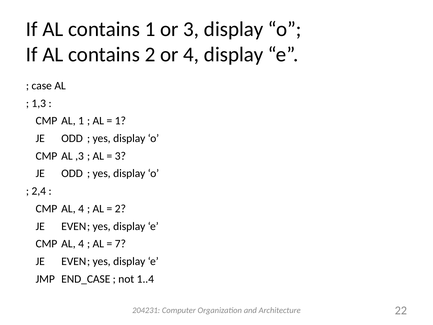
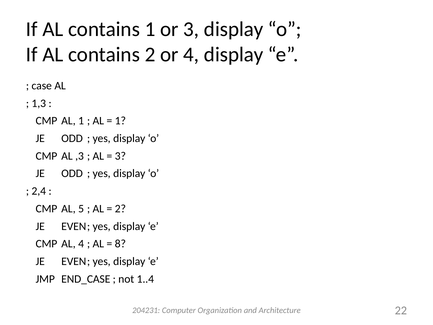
4 at (81, 209): 4 -> 5
7: 7 -> 8
